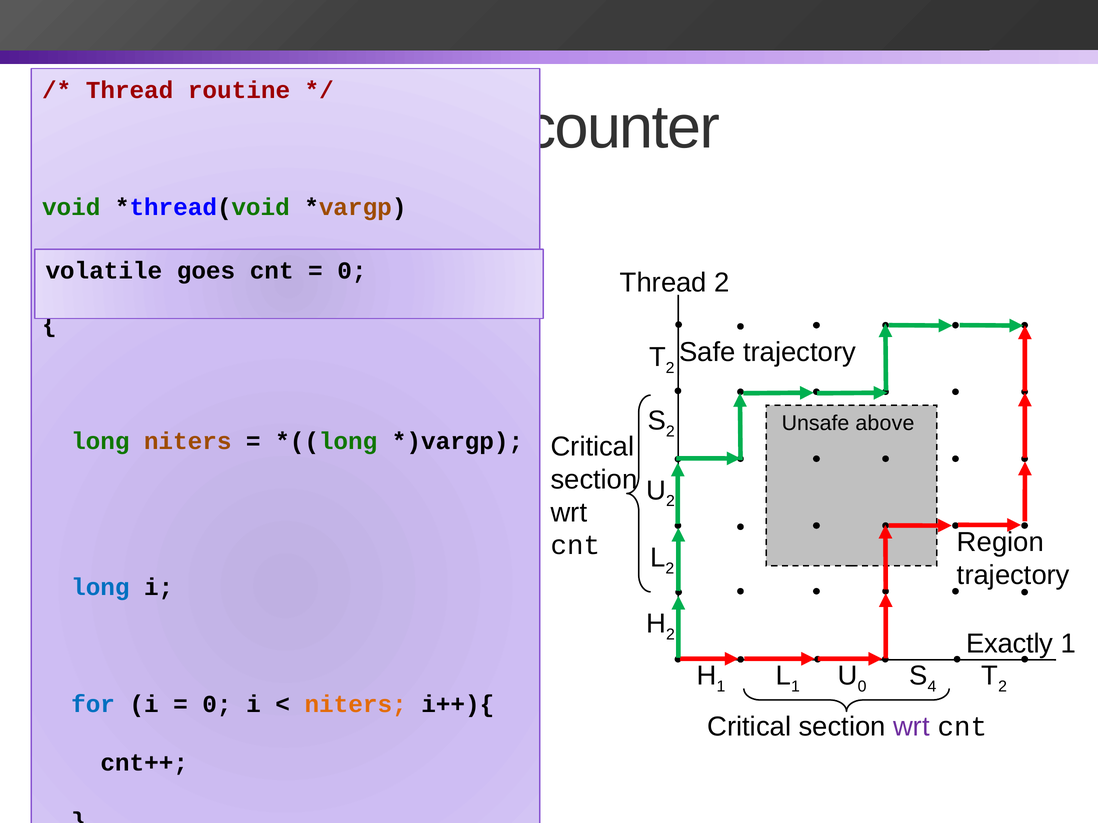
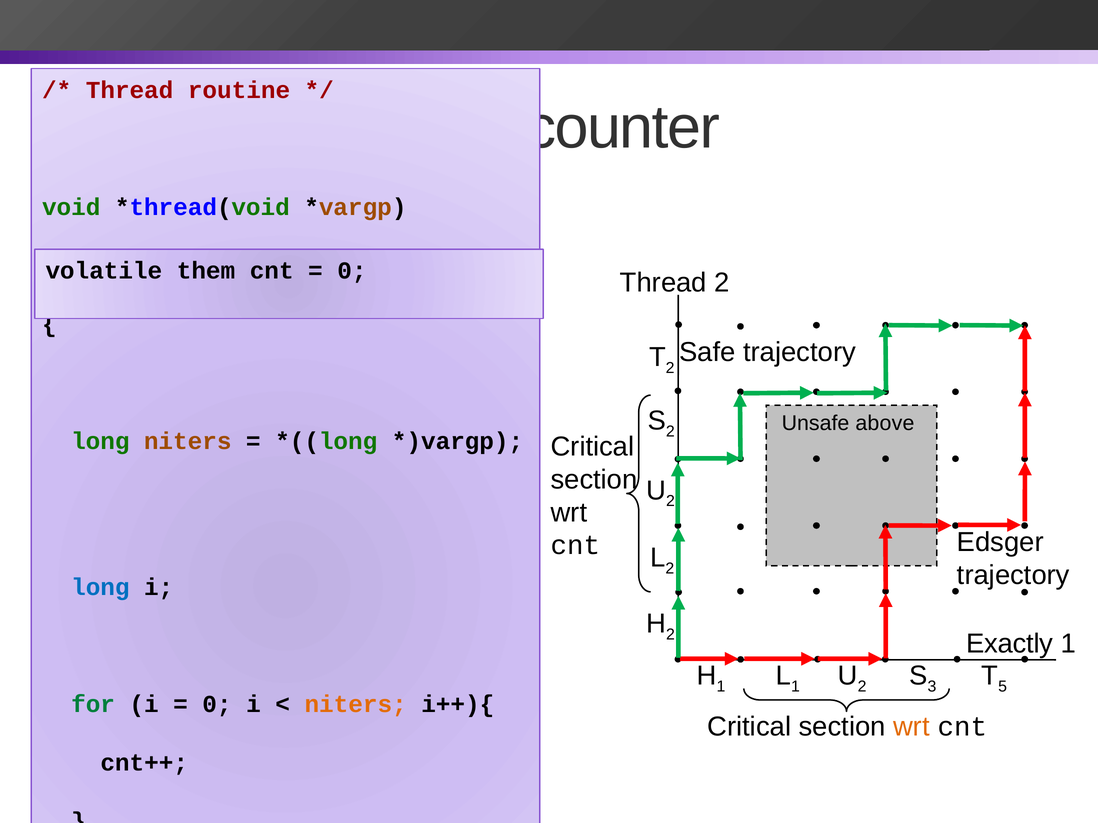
goes: goes -> them
Region: Region -> Edsger
0 at (862, 687): 0 -> 2
4: 4 -> 3
2 at (1003, 687): 2 -> 5
for colour: blue -> green
wrt at (911, 727) colour: purple -> orange
